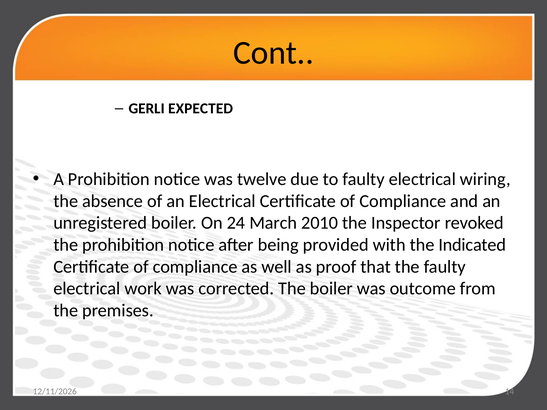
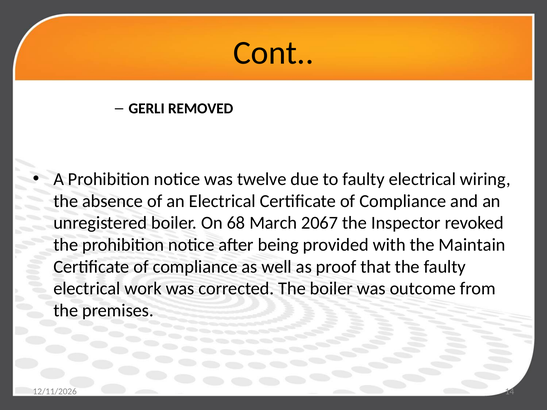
EXPECTED: EXPECTED -> REMOVED
24: 24 -> 68
2010: 2010 -> 2067
Indicated: Indicated -> Maintain
